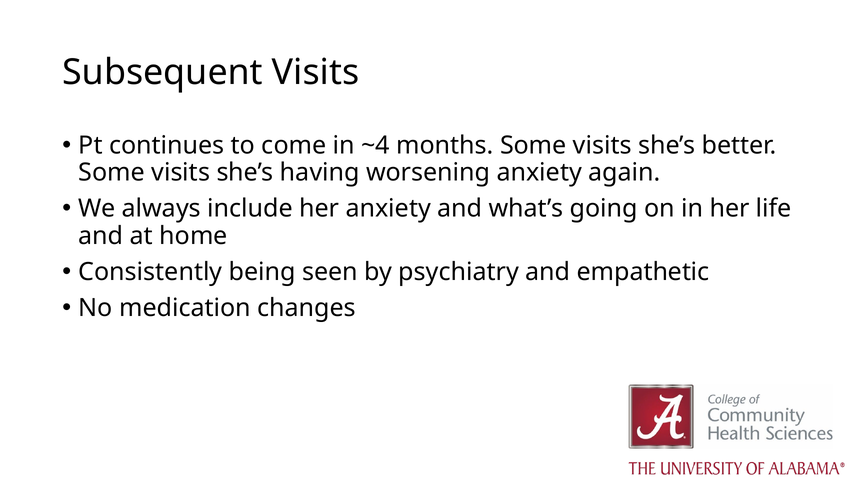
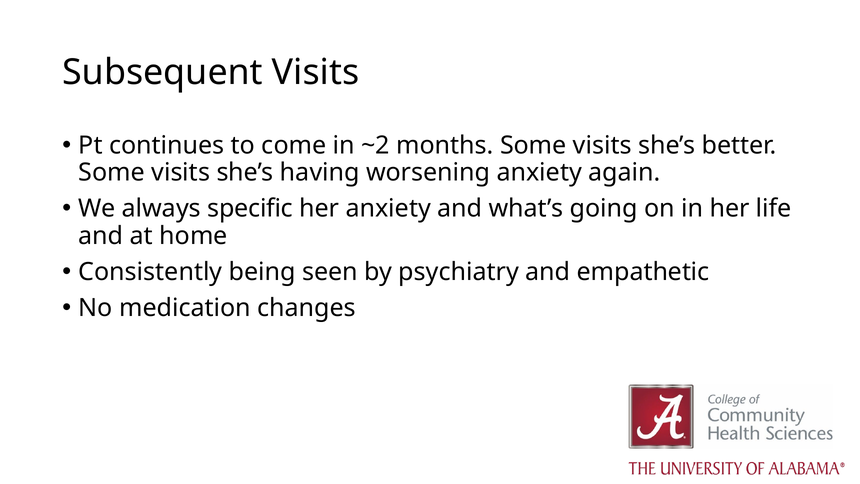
~4: ~4 -> ~2
include: include -> specific
